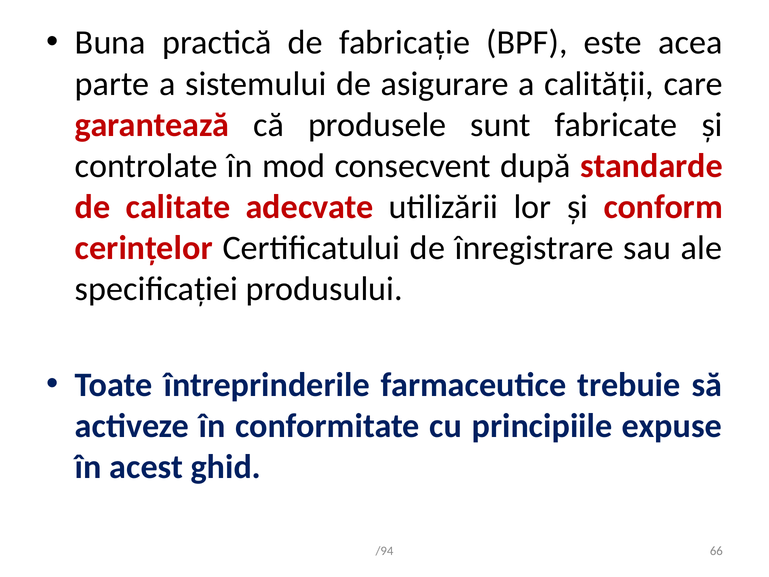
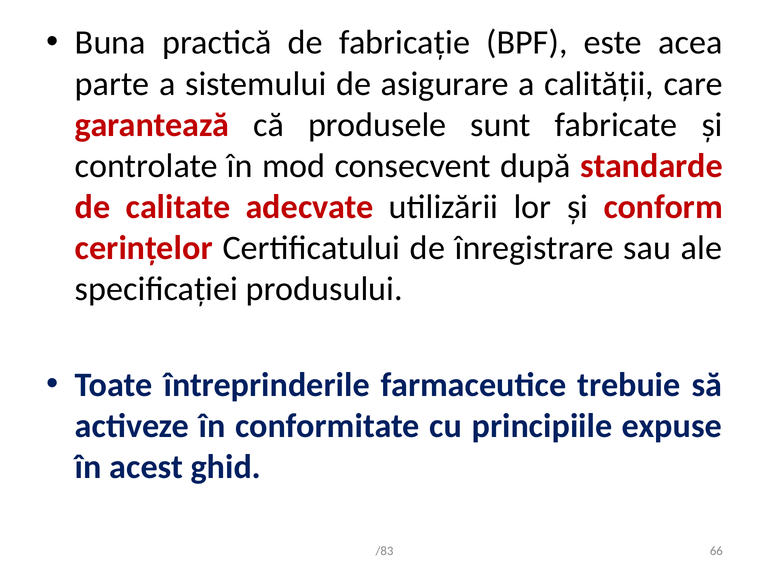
/94: /94 -> /83
